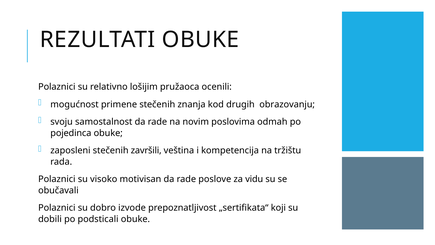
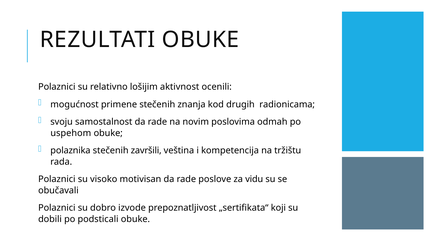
pružaoca: pružaoca -> aktivnost
obrazovanju: obrazovanju -> radionicama
pojedinca: pojedinca -> uspehom
zaposleni: zaposleni -> polaznika
